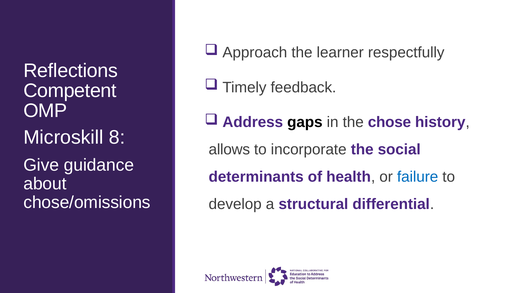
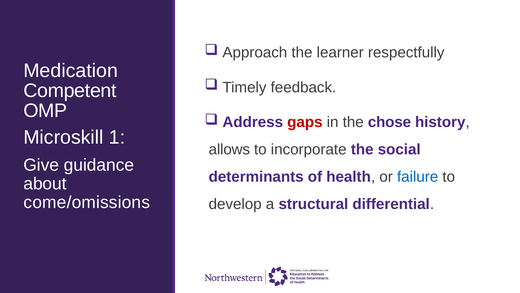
Reflections: Reflections -> Medication
gaps colour: black -> red
8: 8 -> 1
chose/omissions: chose/omissions -> come/omissions
